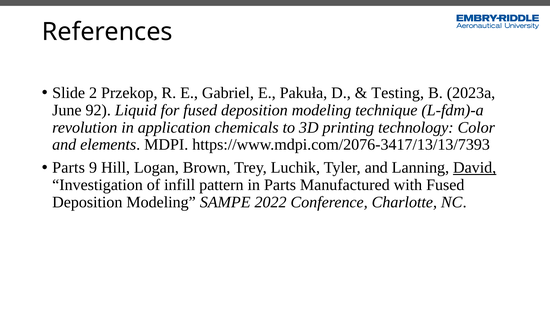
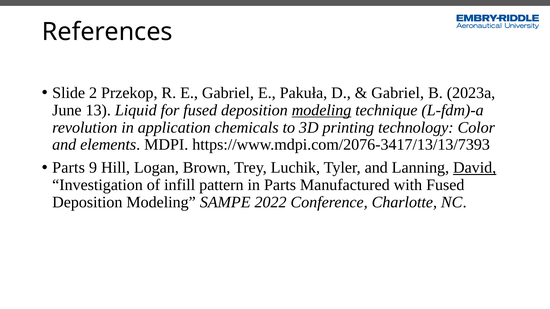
Testing at (398, 93): Testing -> Gabriel
92: 92 -> 13
modeling at (322, 110) underline: none -> present
